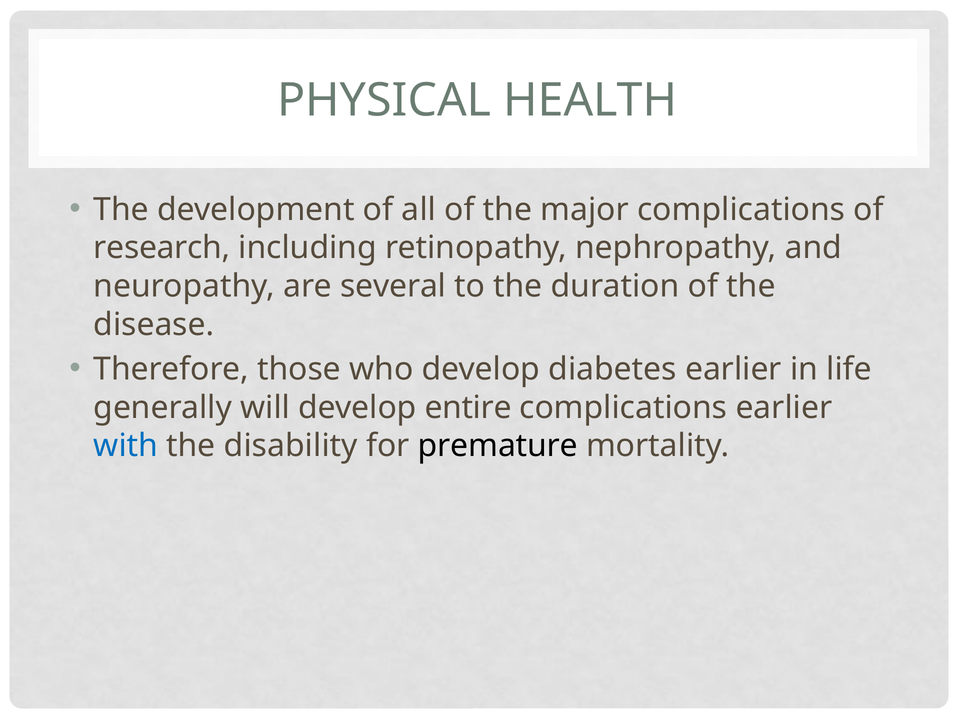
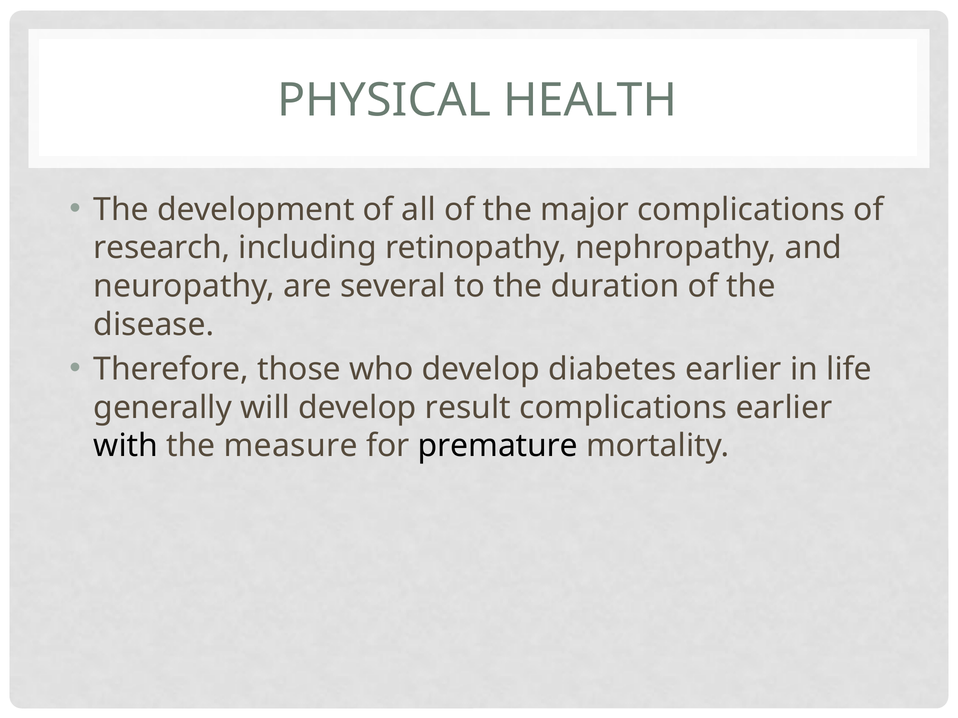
entire: entire -> result
with colour: blue -> black
disability: disability -> measure
